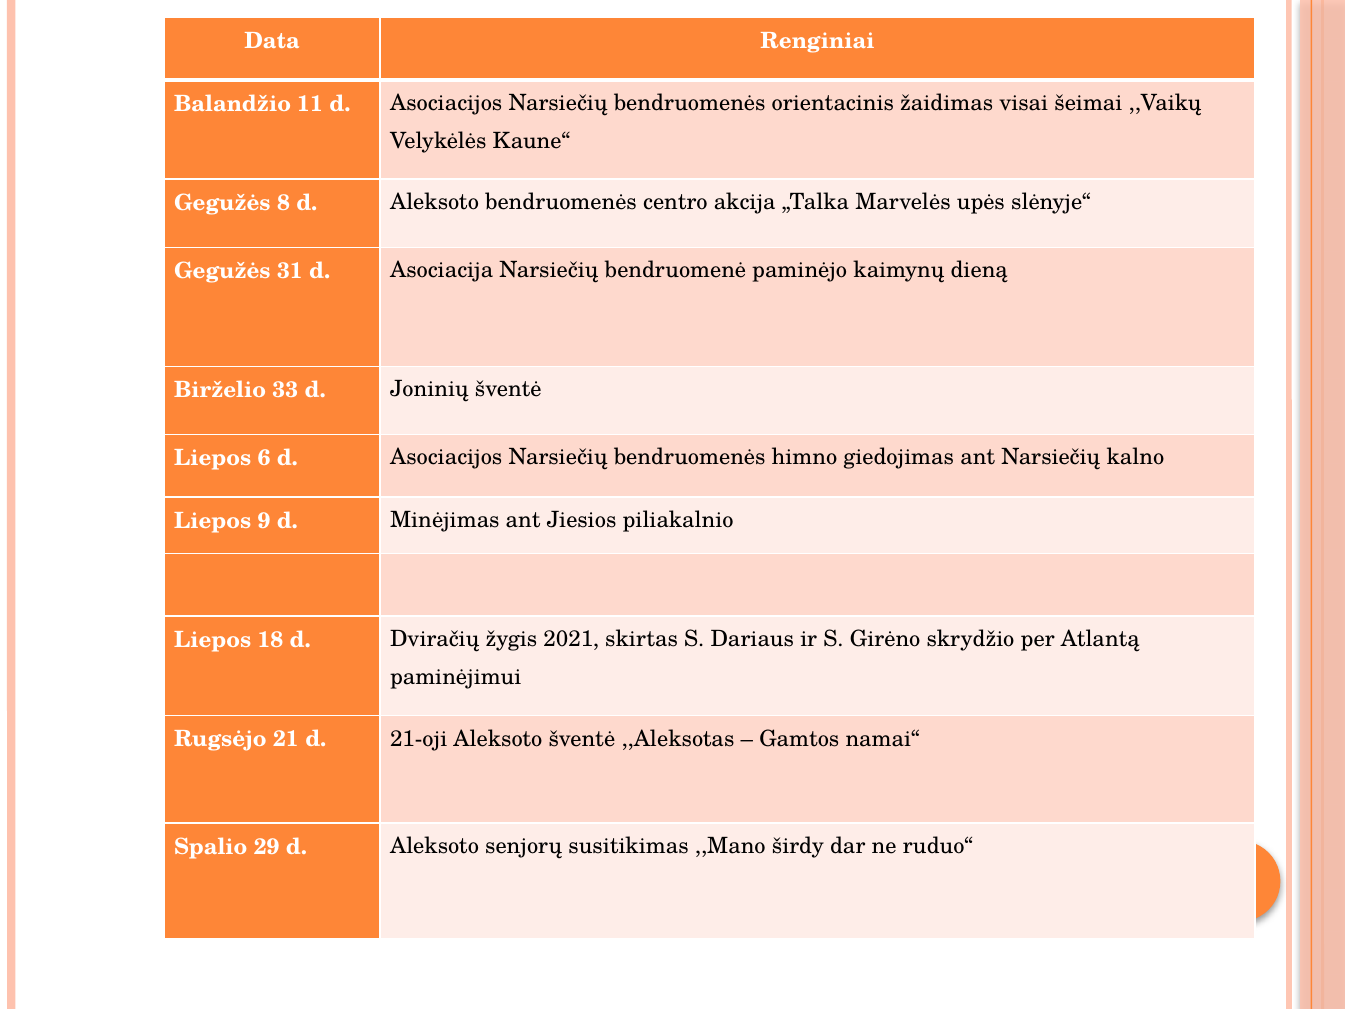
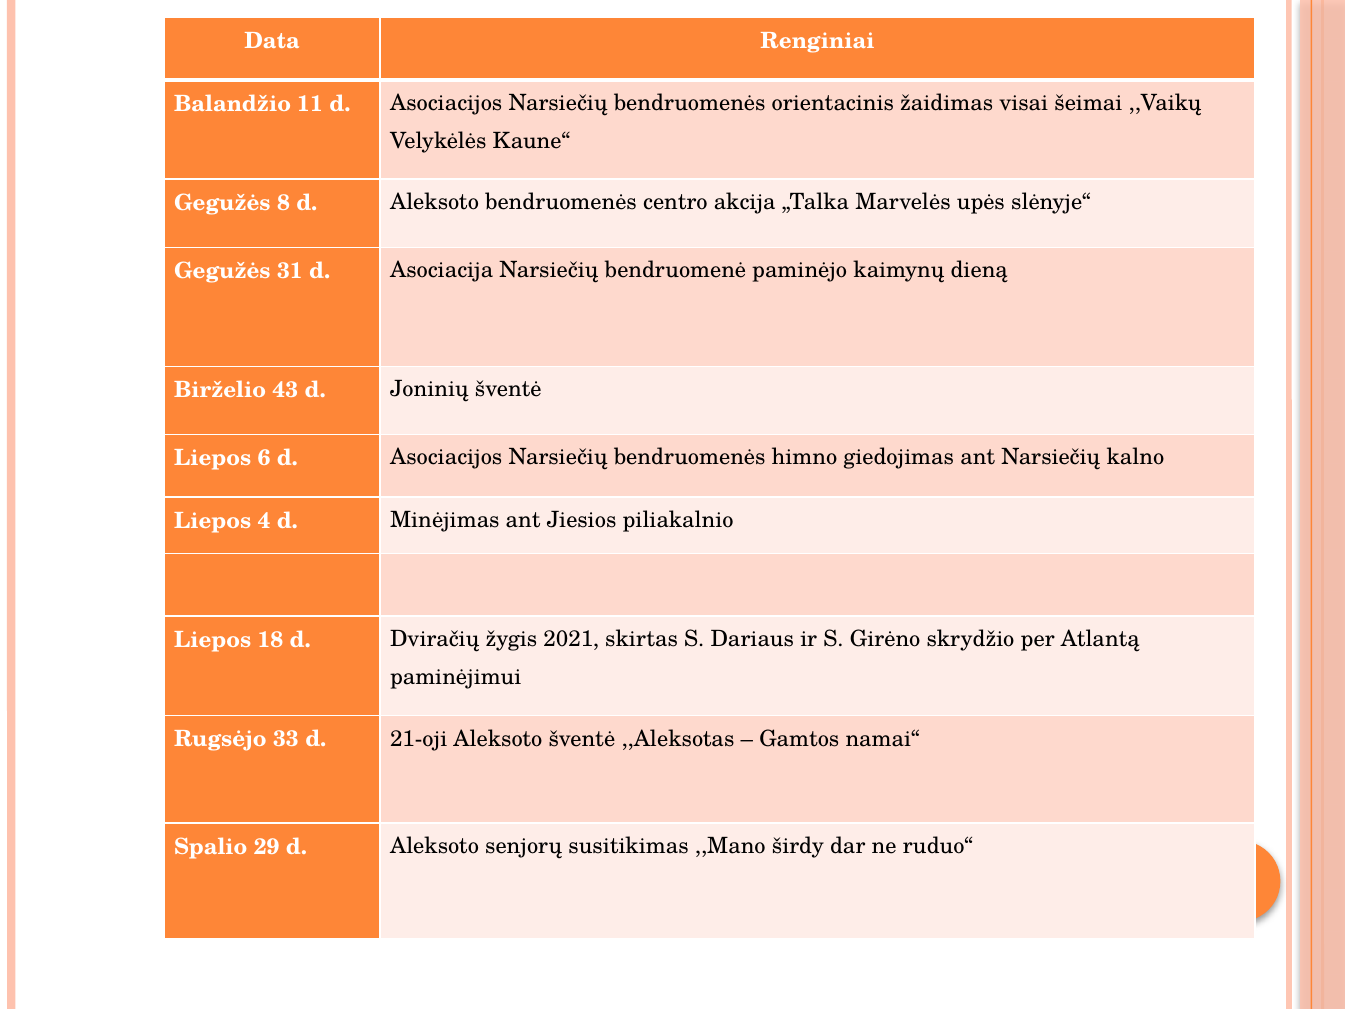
33: 33 -> 43
9: 9 -> 4
21: 21 -> 33
